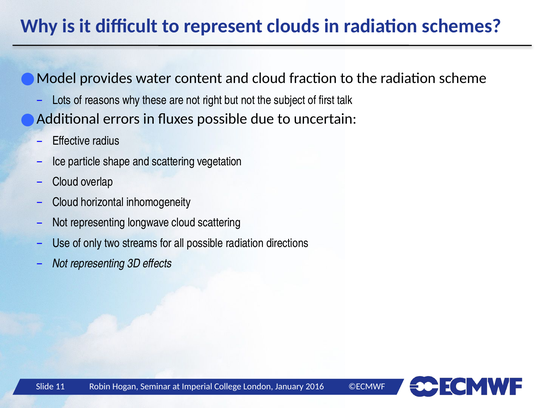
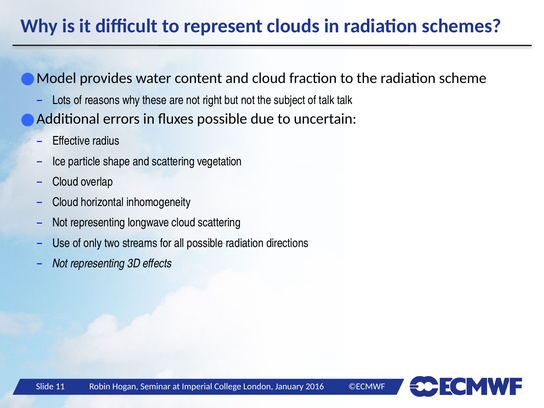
of first: first -> talk
